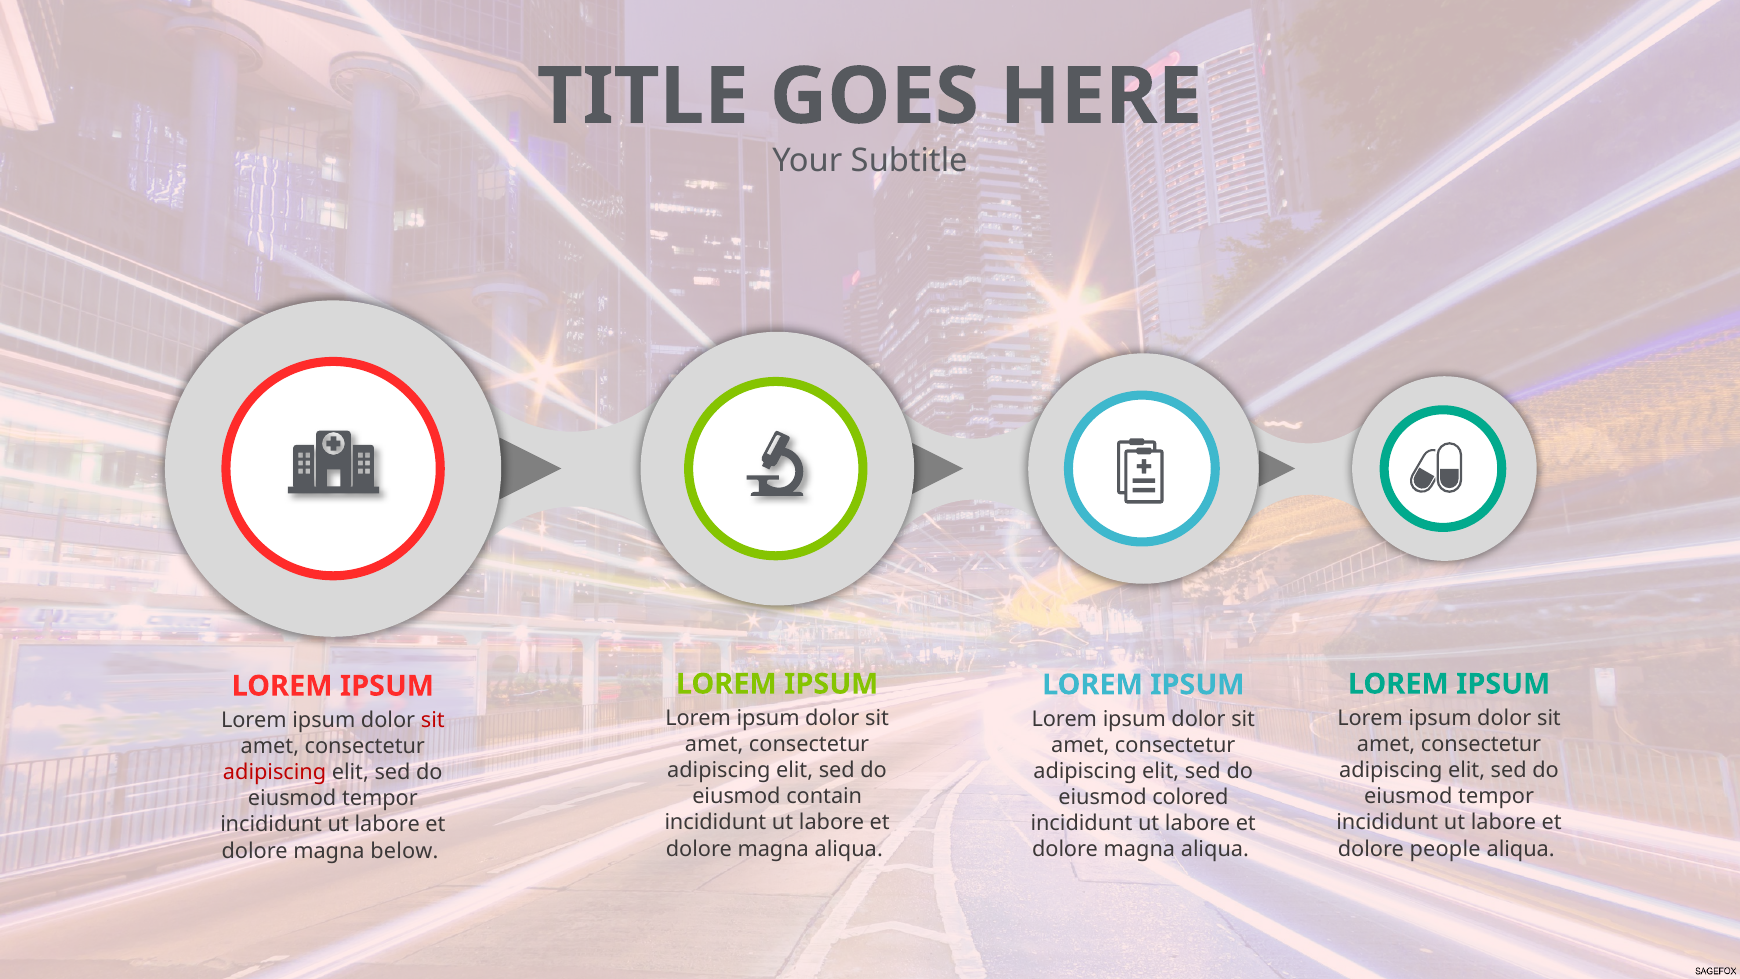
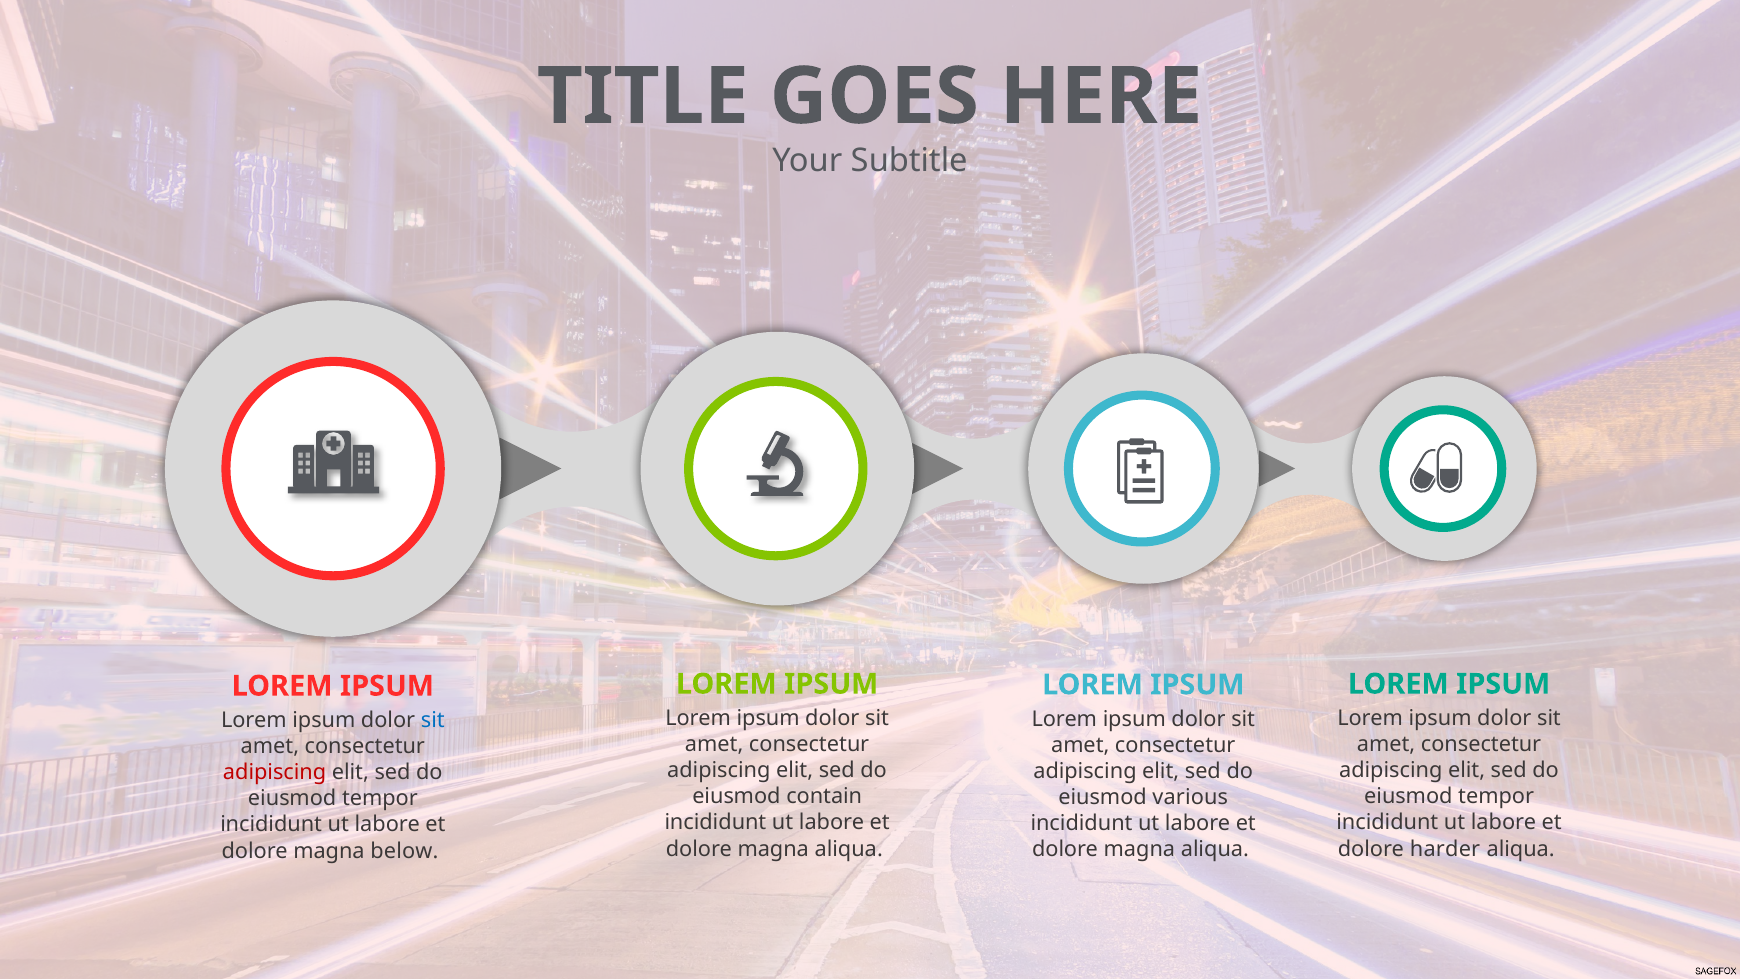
sit at (433, 720) colour: red -> blue
colored: colored -> various
people: people -> harder
